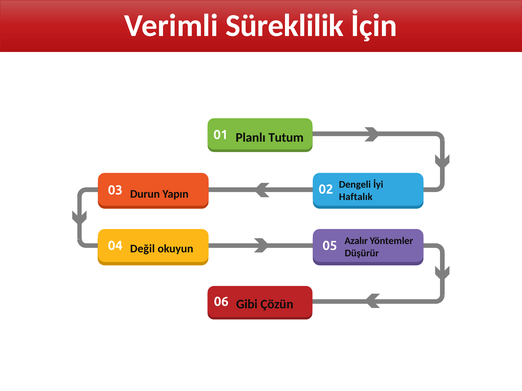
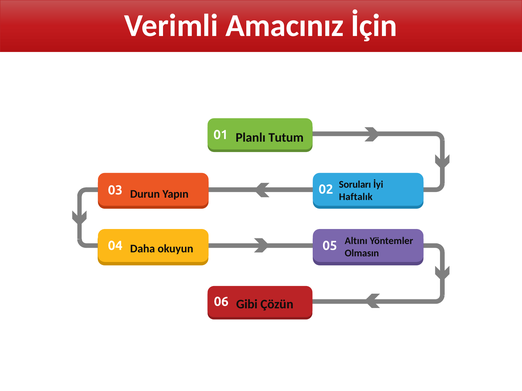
Süreklilik: Süreklilik -> Amacınız
Dengeli: Dengeli -> Soruları
Değil: Değil -> Daha
Azalır: Azalır -> Altını
Düşürür: Düşürür -> Olmasın
